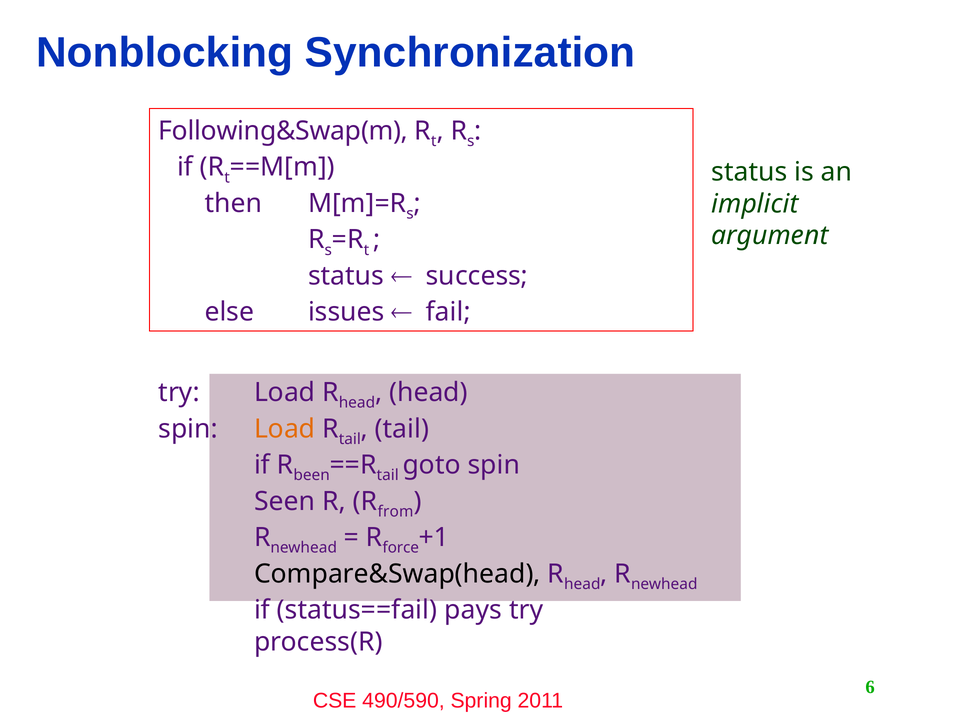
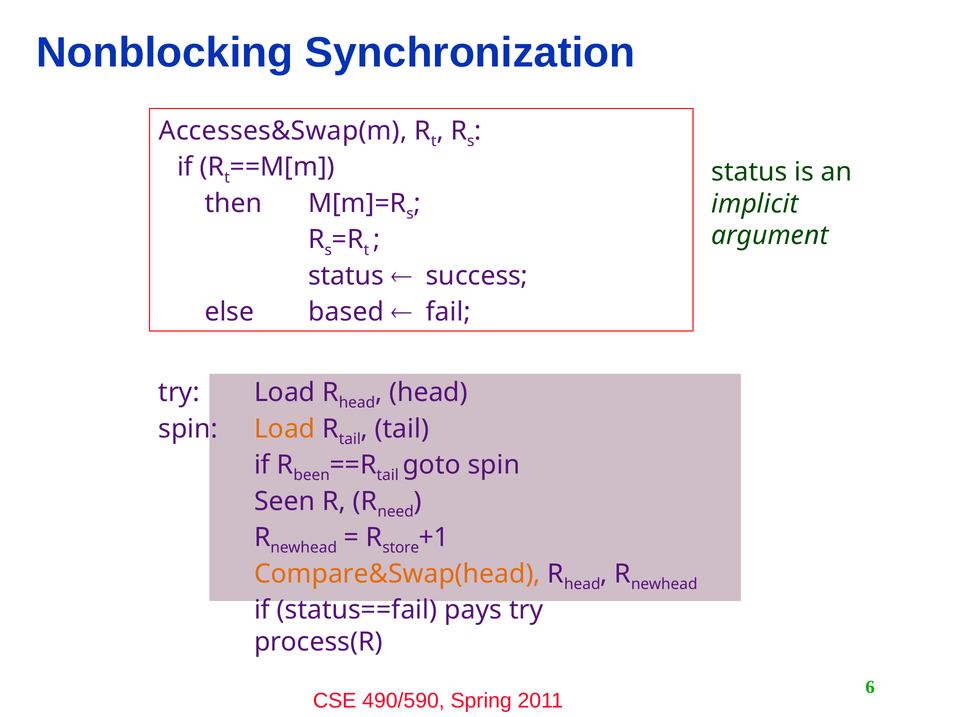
Following&Swap(m: Following&Swap(m -> Accesses&Swap(m
issues: issues -> based
from: from -> need
force: force -> store
Compare&Swap(head colour: black -> orange
